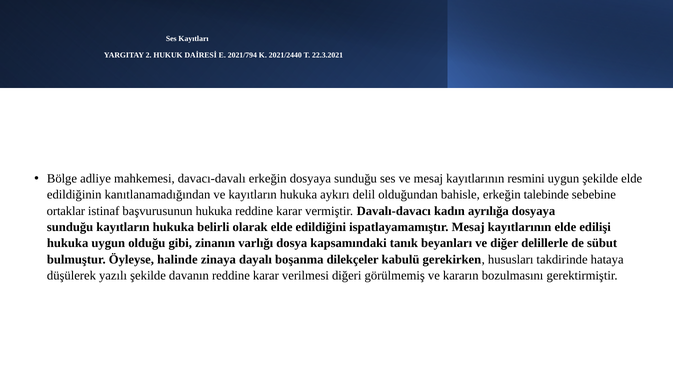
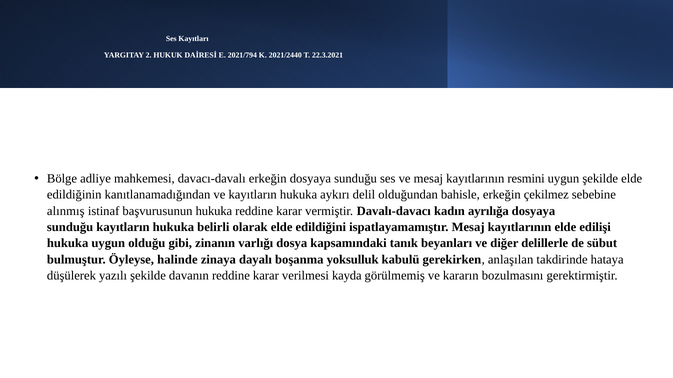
talebinde: talebinde -> çekilmez
ortaklar: ortaklar -> alınmış
dilekçeler: dilekçeler -> yoksulluk
hususları: hususları -> anlaşılan
diğeri: diğeri -> kayda
